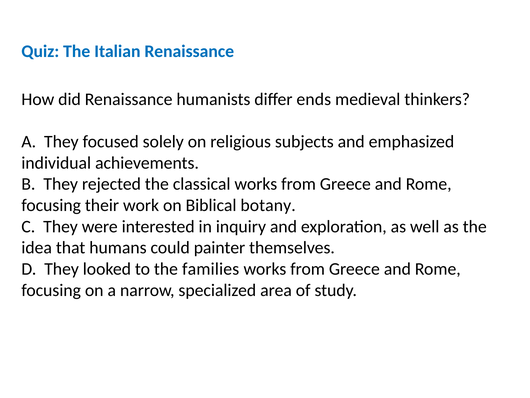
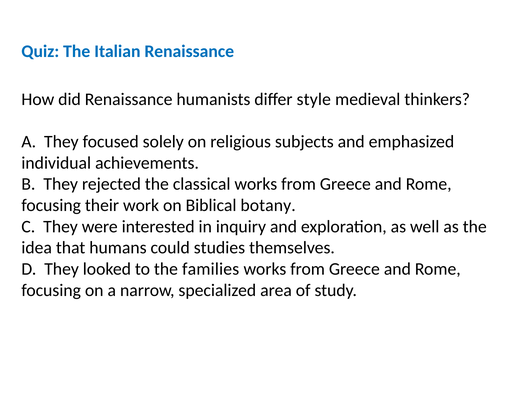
ends: ends -> style
painter: painter -> studies
